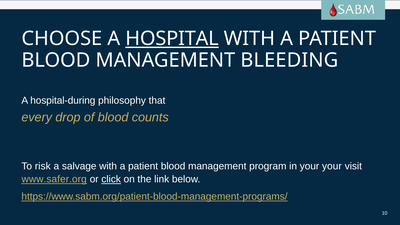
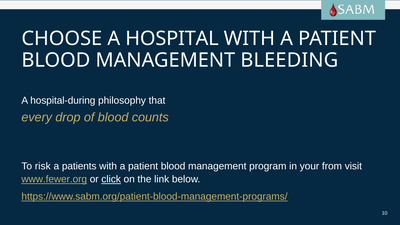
HOSPITAL underline: present -> none
salvage: salvage -> patients
your your: your -> from
www.safer.org: www.safer.org -> www.fewer.org
